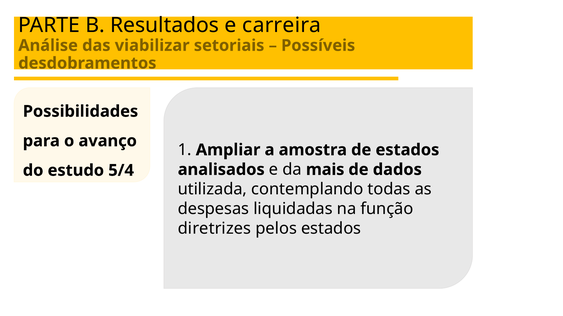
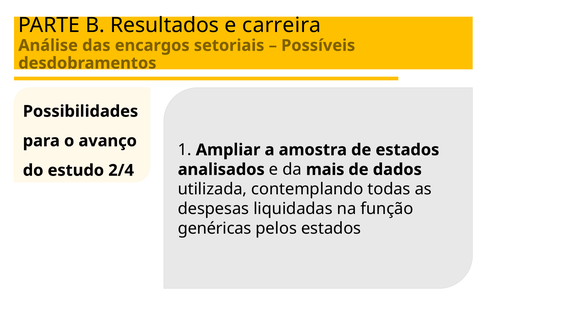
viabilizar: viabilizar -> encargos
5/4: 5/4 -> 2/4
diretrizes: diretrizes -> genéricas
